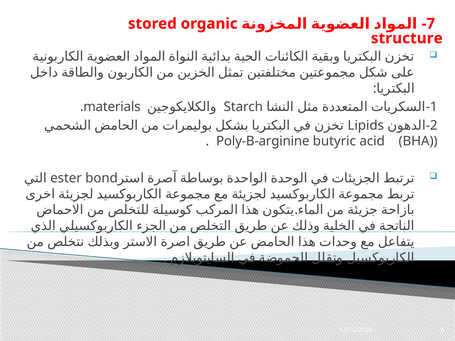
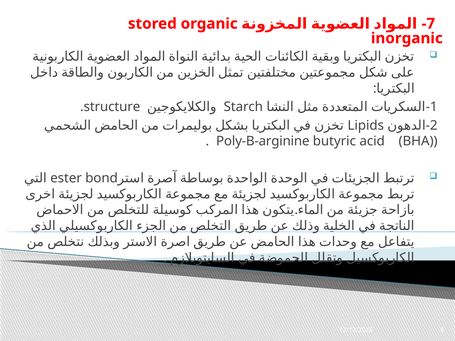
structure: structure -> inorganic
materials: materials -> structure
